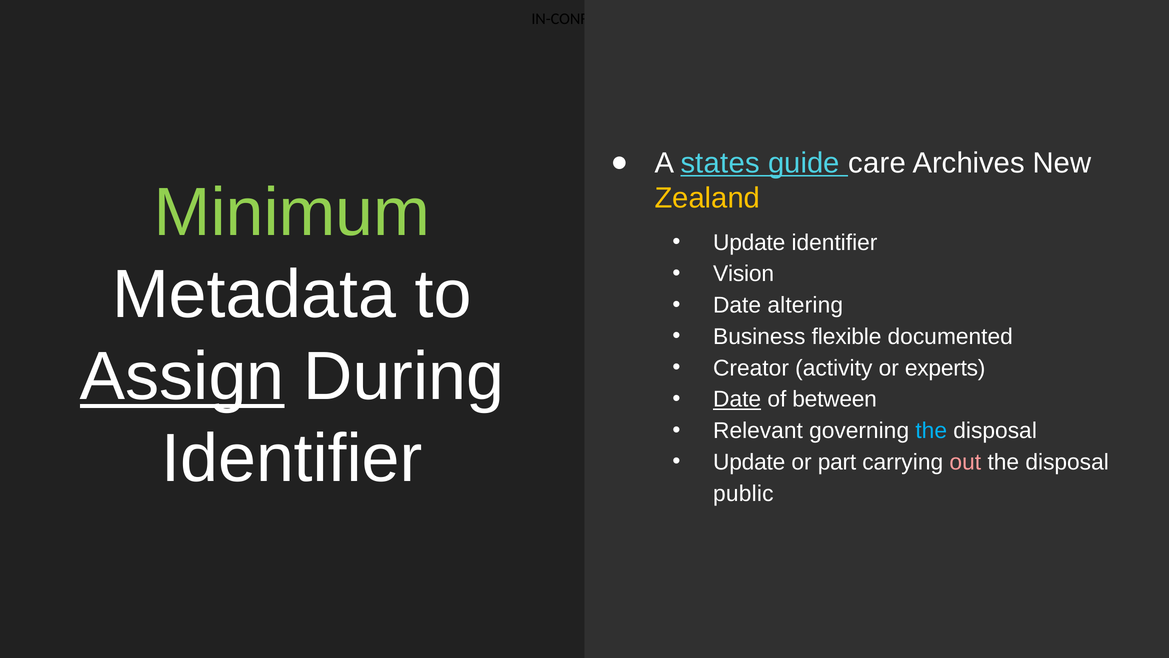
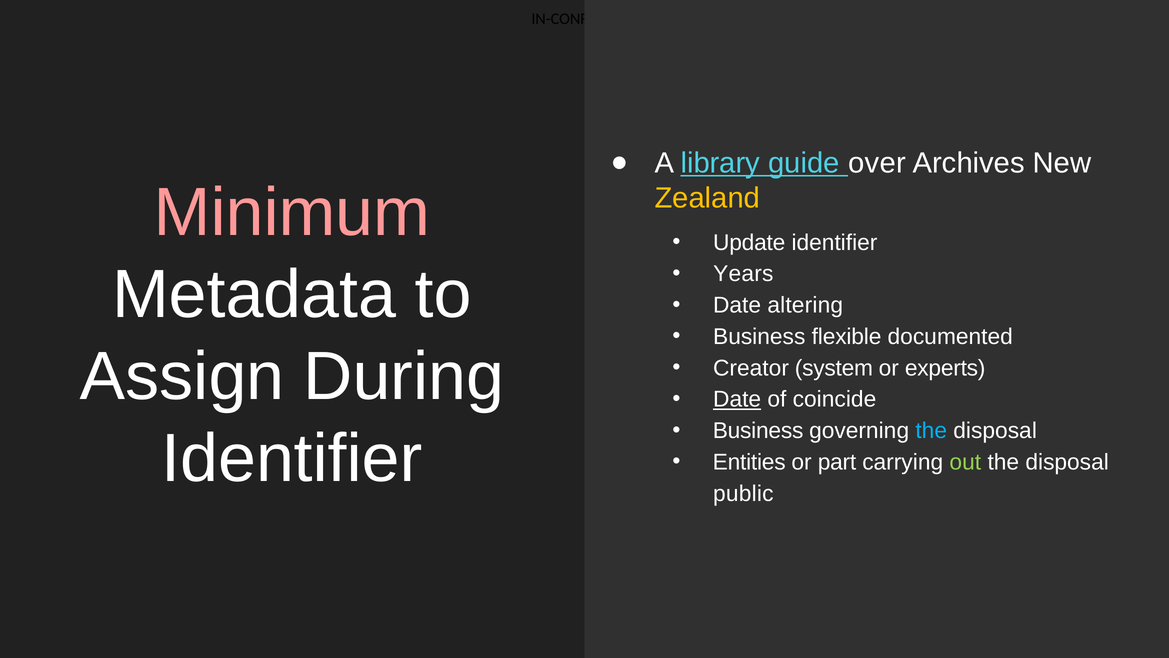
states: states -> library
care: care -> over
Minimum colour: light green -> pink
Vision: Vision -> Years
Assign underline: present -> none
activity: activity -> system
between: between -> coincide
Relevant at (758, 431): Relevant -> Business
Update at (749, 462): Update -> Entities
out colour: pink -> light green
